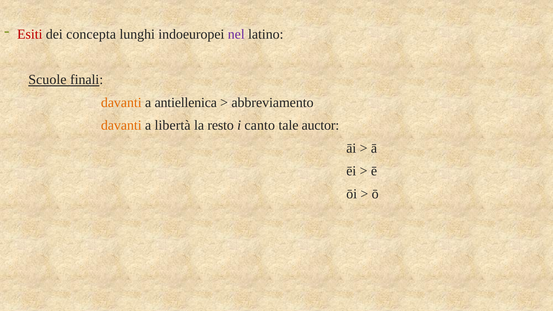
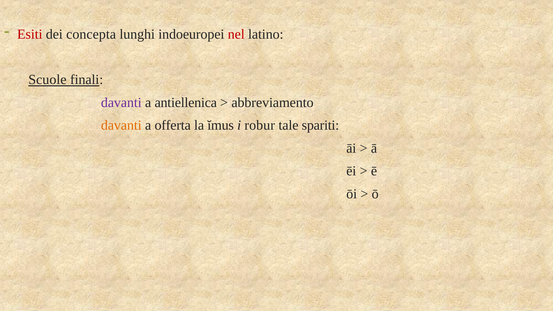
nel colour: purple -> red
davanti at (121, 103) colour: orange -> purple
libertà: libertà -> offerta
resto: resto -> ĭmus
canto: canto -> robur
auctor: auctor -> spariti
